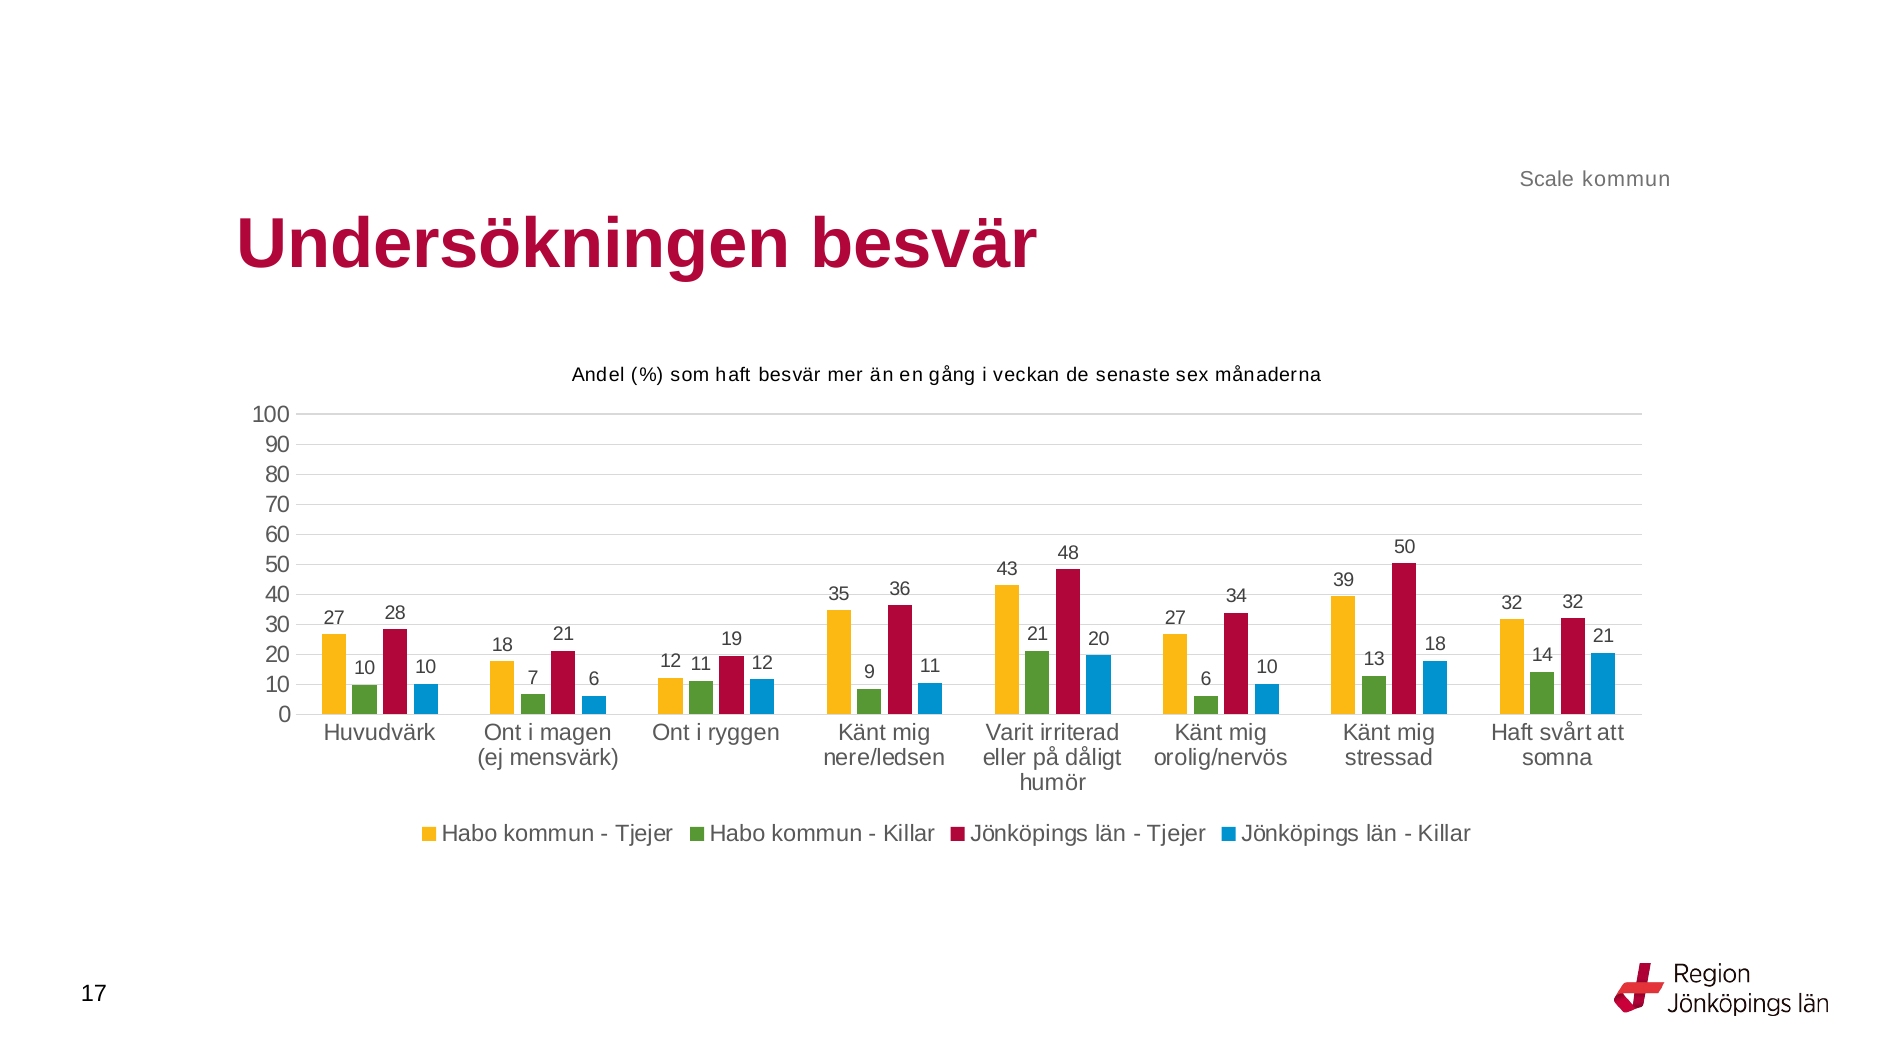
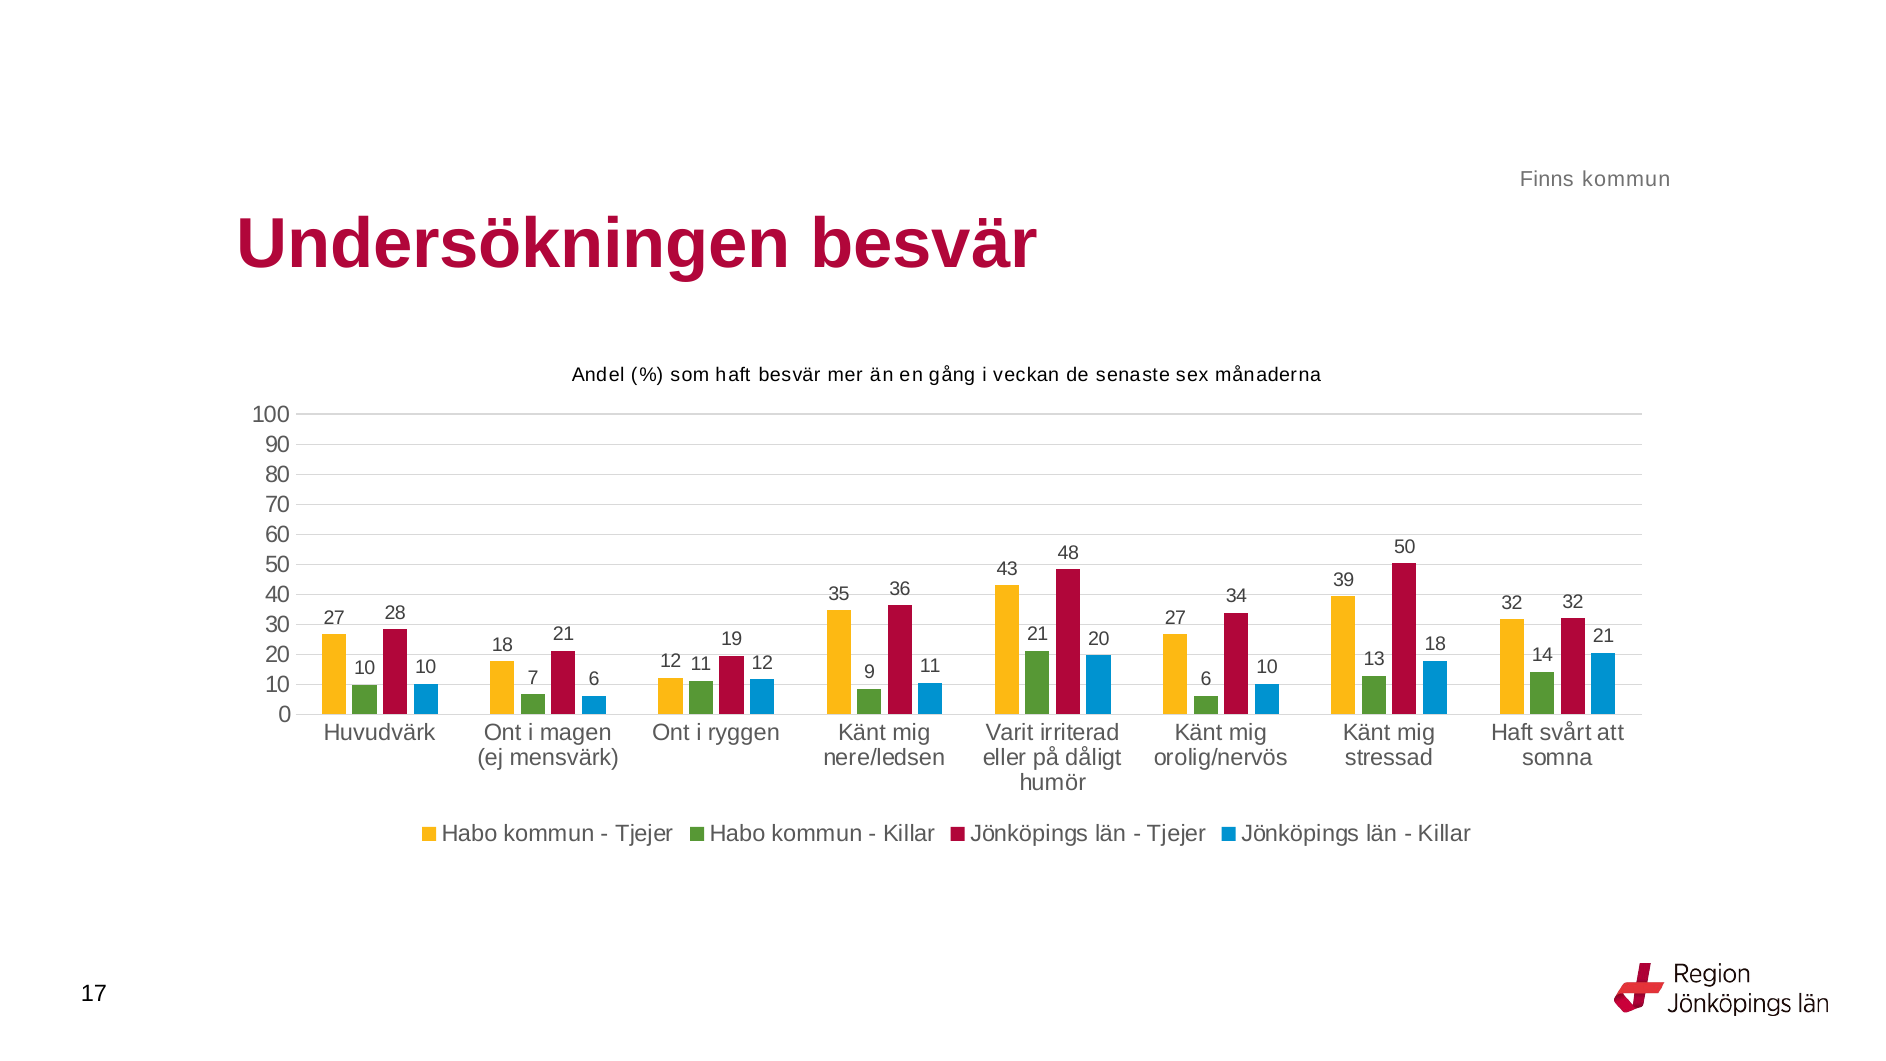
Scale: Scale -> Finns
